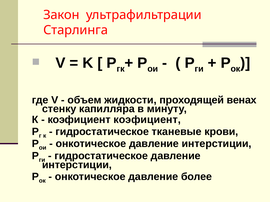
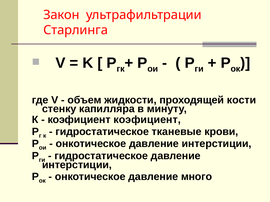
венах: венах -> кости
более: более -> много
